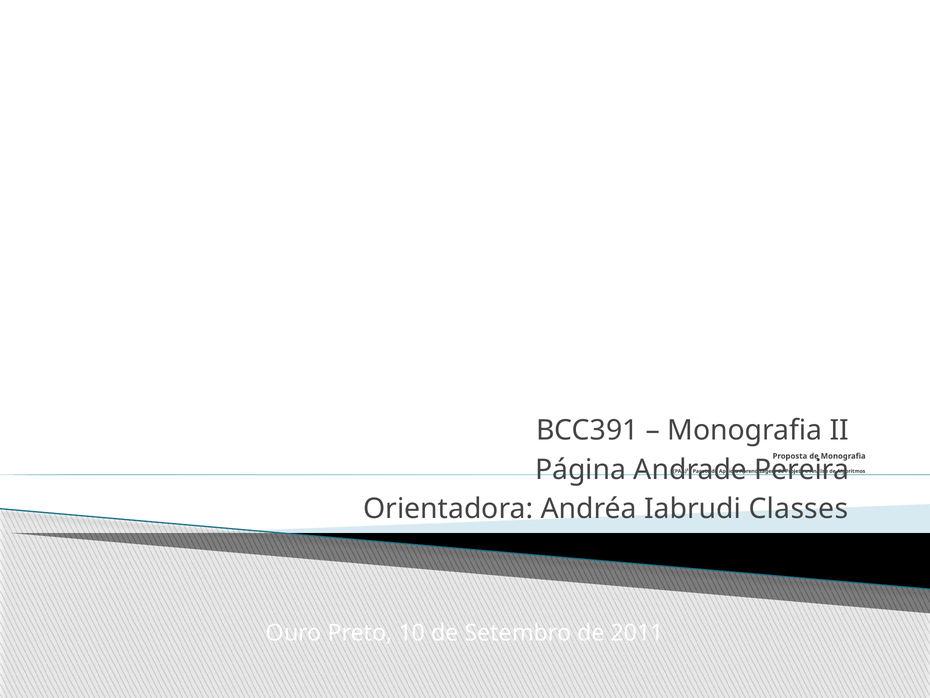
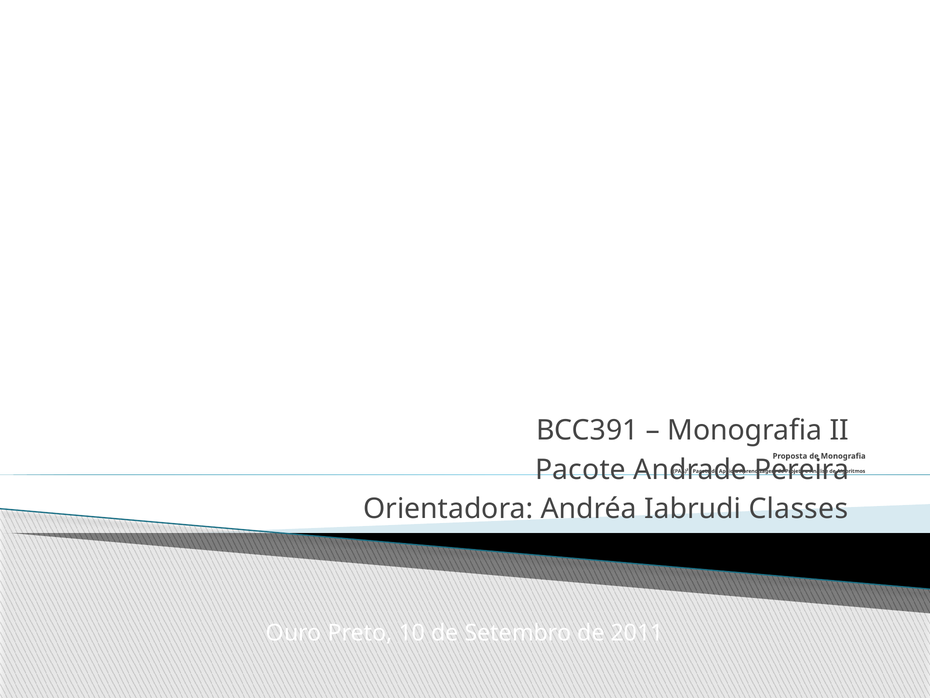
Página at (581, 469): Página -> Pacote
